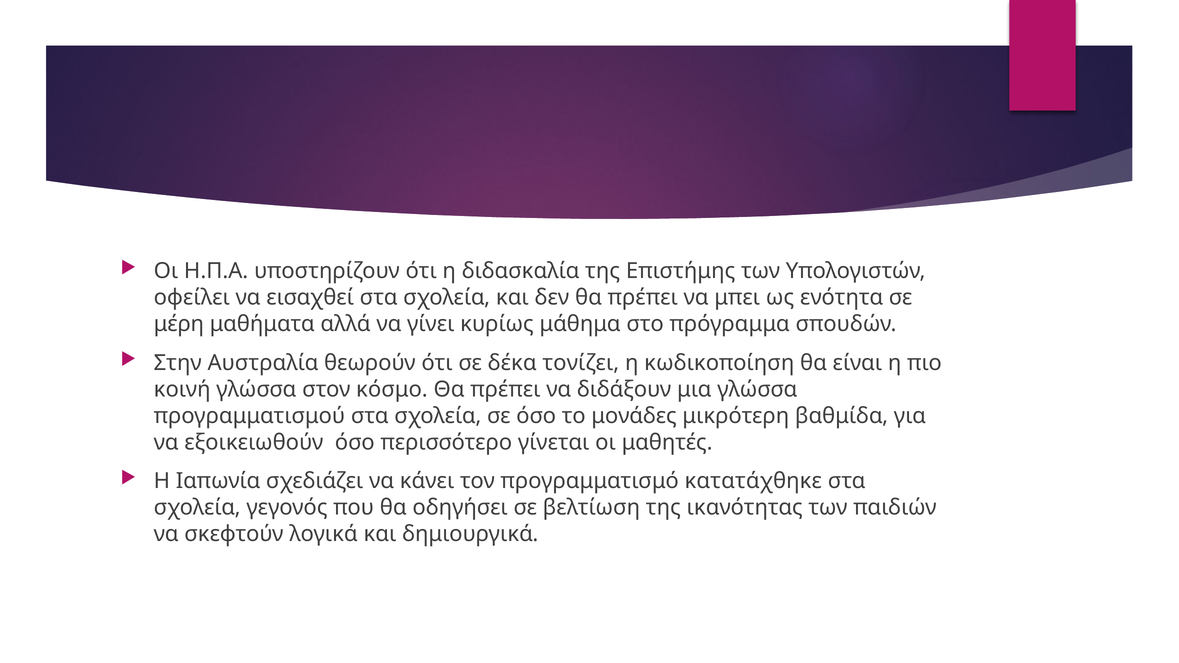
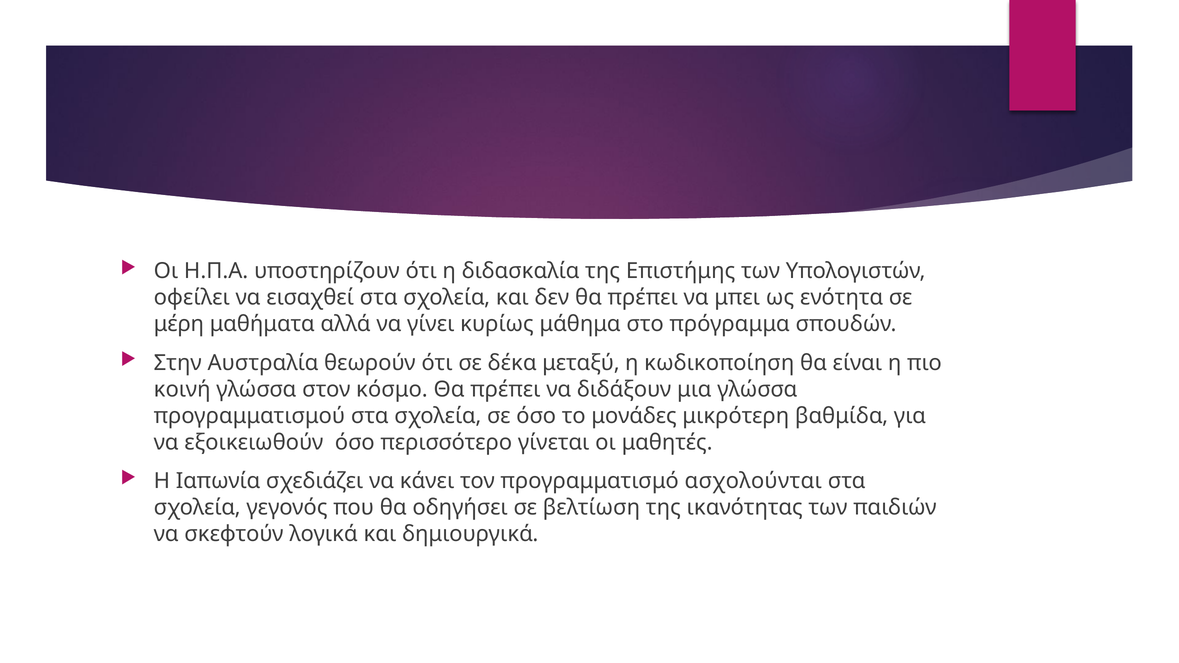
τονίζει: τονίζει -> μεταξύ
κατατάχθηκε: κατατάχθηκε -> ασχολούνται
